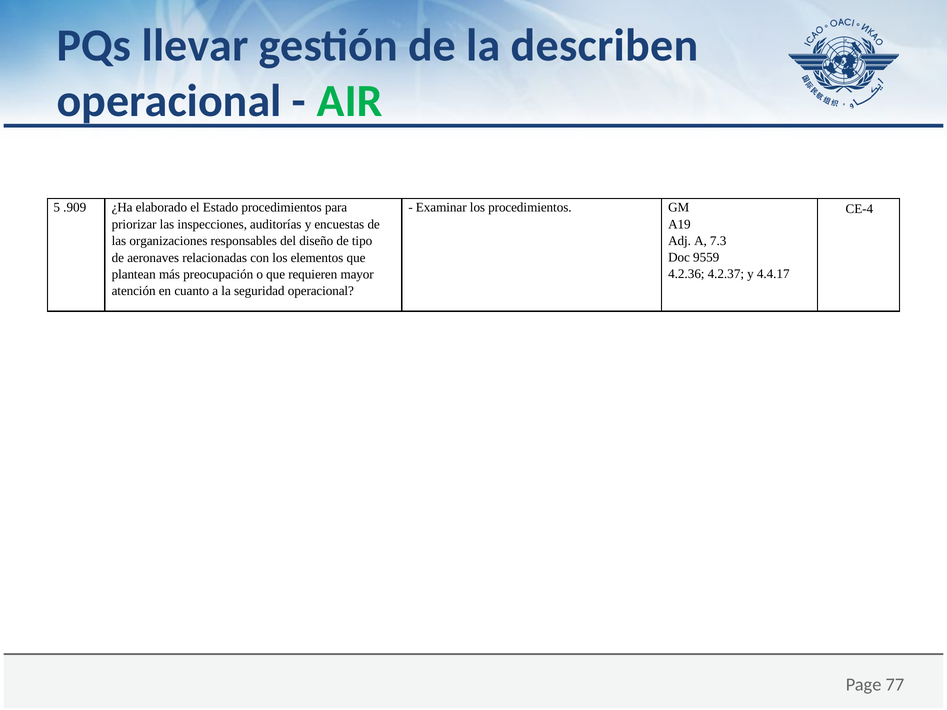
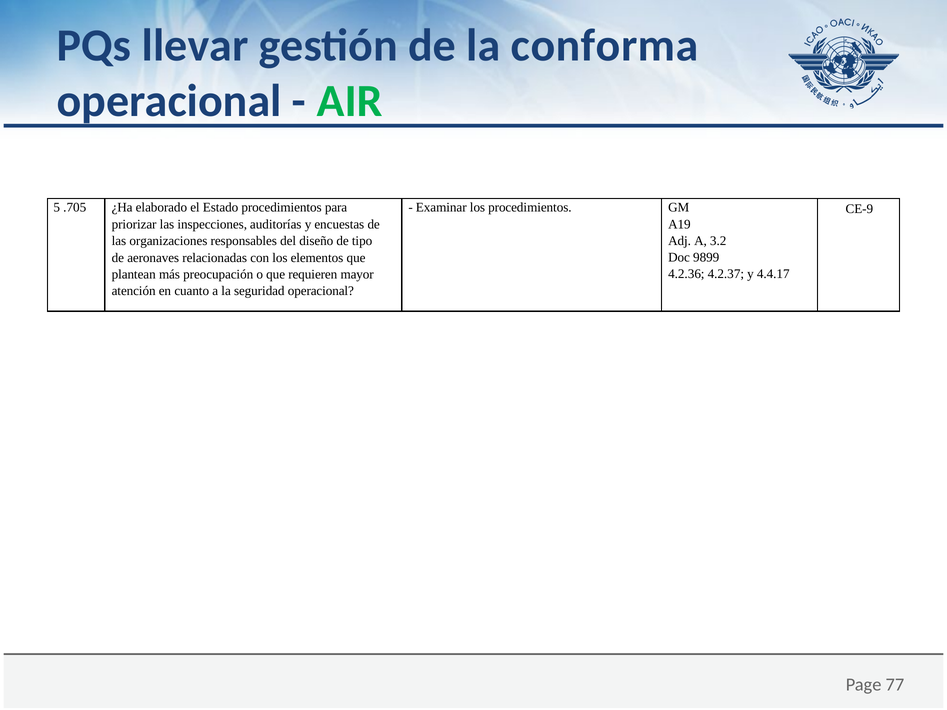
describen: describen -> conforma
.909: .909 -> .705
CE-4: CE-4 -> CE-9
7.3: 7.3 -> 3.2
9559: 9559 -> 9899
